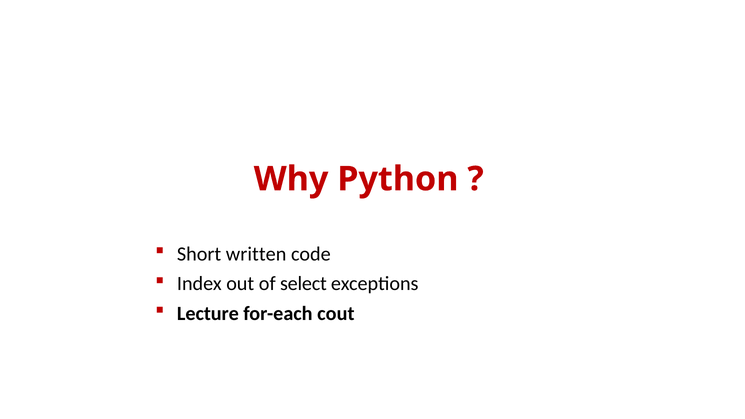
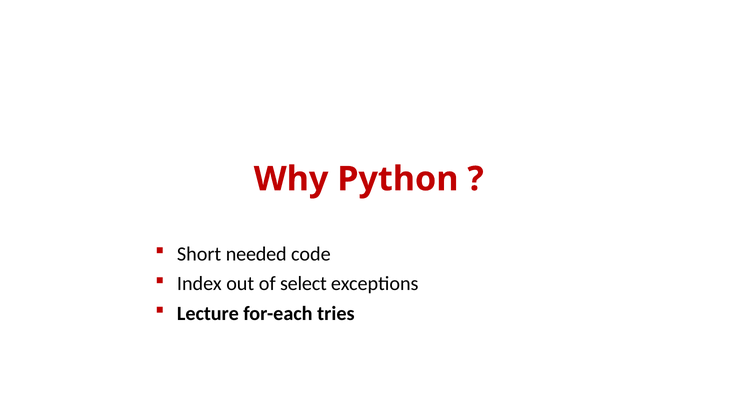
written: written -> needed
cout: cout -> tries
